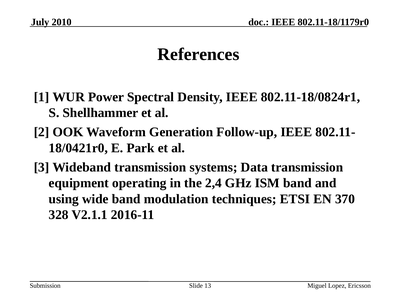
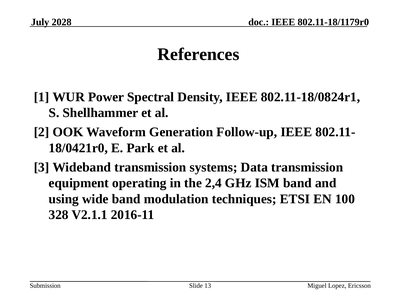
2010: 2010 -> 2028
370: 370 -> 100
